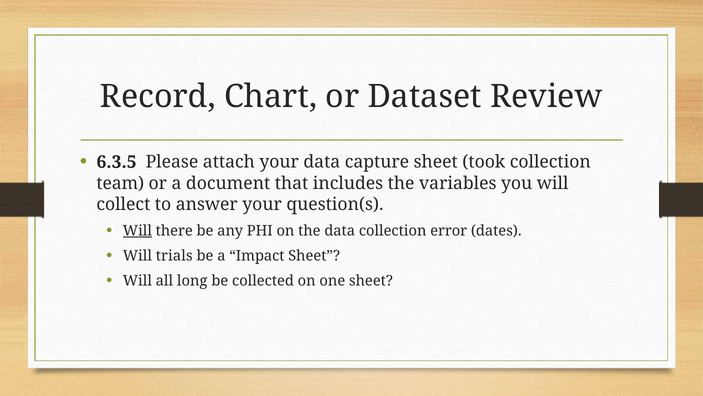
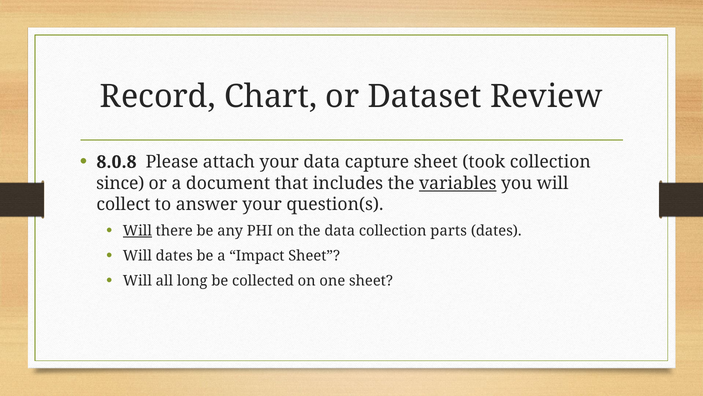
6.3.5: 6.3.5 -> 8.0.8
team: team -> since
variables underline: none -> present
error: error -> parts
Will trials: trials -> dates
